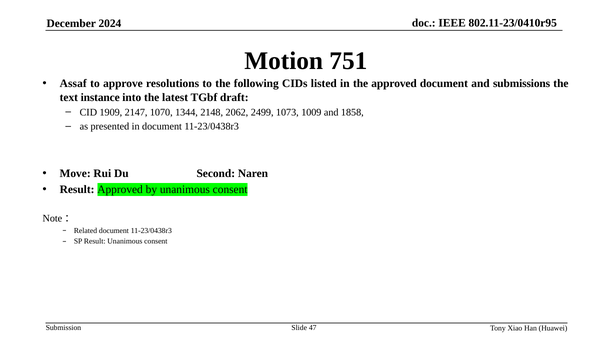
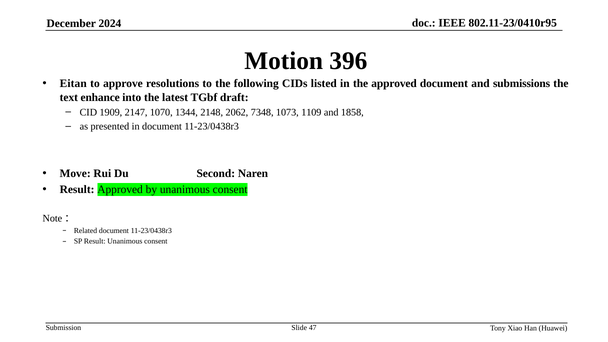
751: 751 -> 396
Assaf: Assaf -> Eitan
instance: instance -> enhance
2499: 2499 -> 7348
1009: 1009 -> 1109
